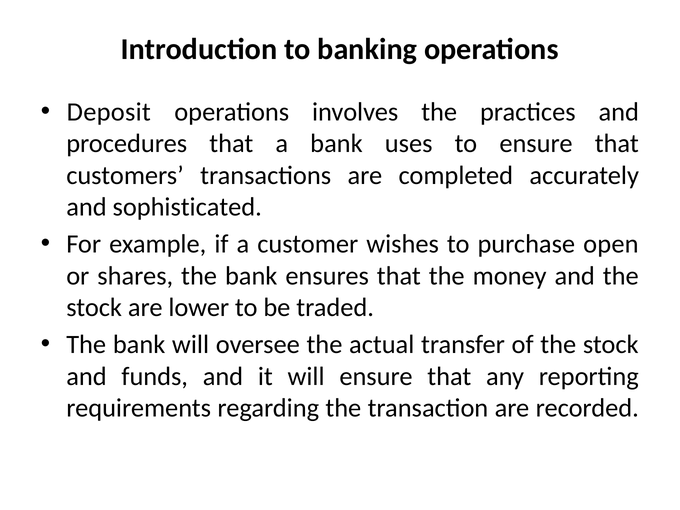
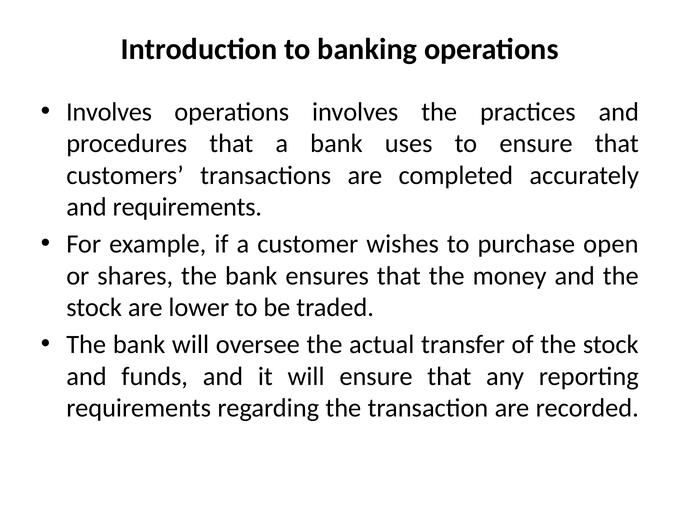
Deposit at (109, 112): Deposit -> Involves
and sophisticated: sophisticated -> requirements
